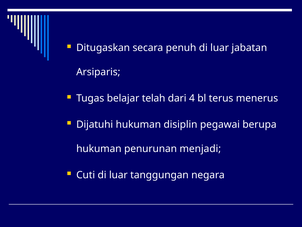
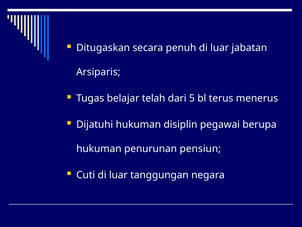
4: 4 -> 5
menjadi: menjadi -> pensiun
